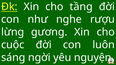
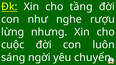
gương: gương -> nhưng
nguyện: nguyện -> chuyển
